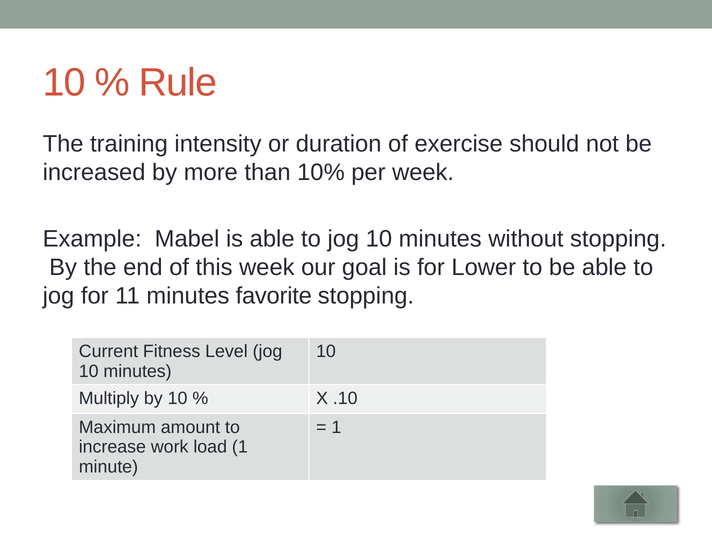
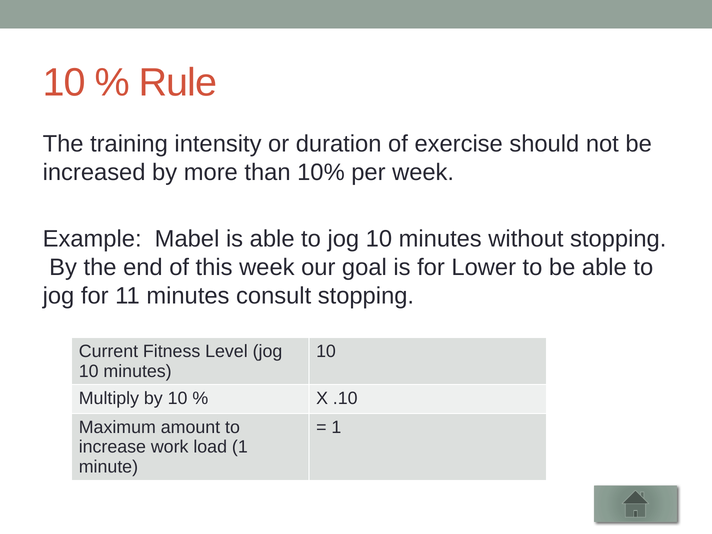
favorite: favorite -> consult
